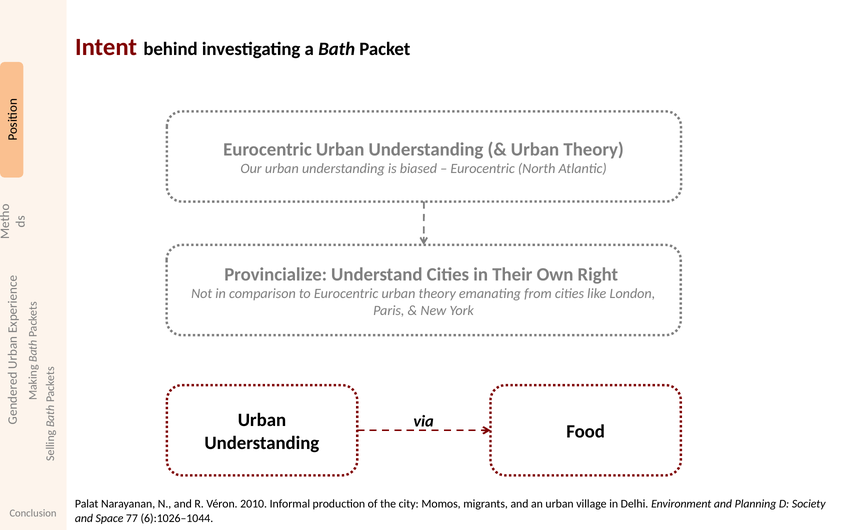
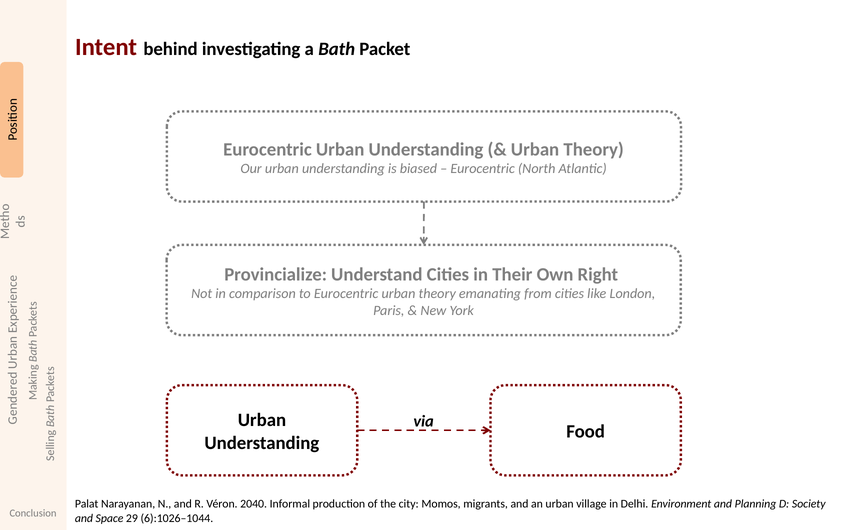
2010: 2010 -> 2040
77: 77 -> 29
